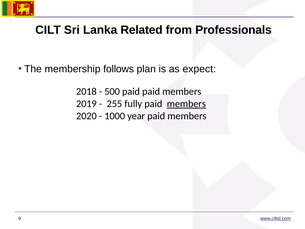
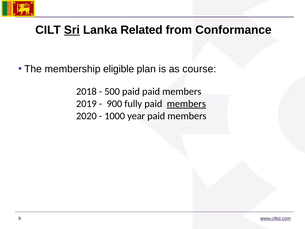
Sri underline: none -> present
Professionals: Professionals -> Conformance
follows: follows -> eligible
expect: expect -> course
255: 255 -> 900
